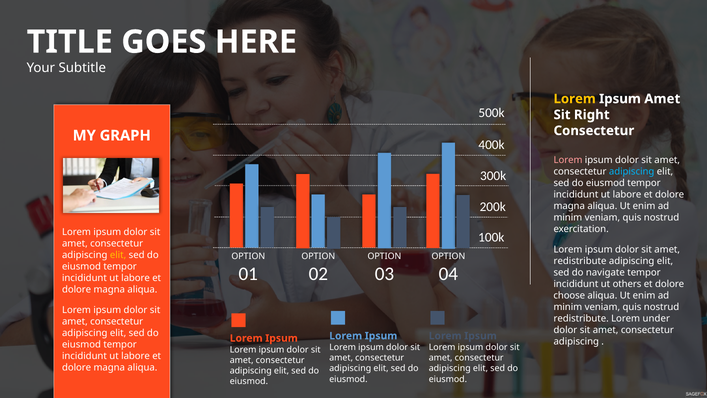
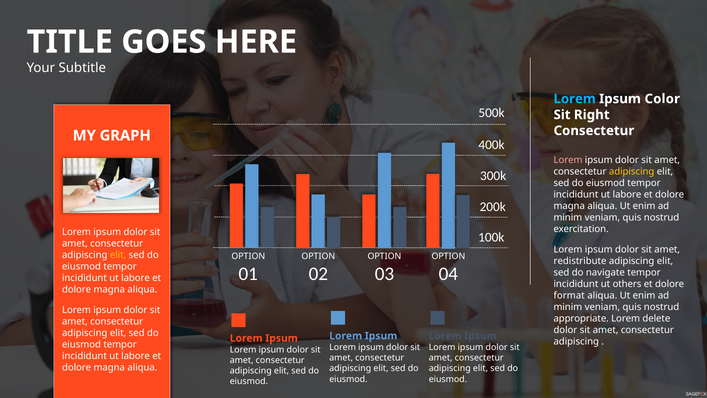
Lorem at (575, 99) colour: yellow -> light blue
Ipsum Amet: Amet -> Color
adipiscing at (632, 171) colour: light blue -> yellow
choose: choose -> format
redistribute at (581, 318): redistribute -> appropriate
under: under -> delete
